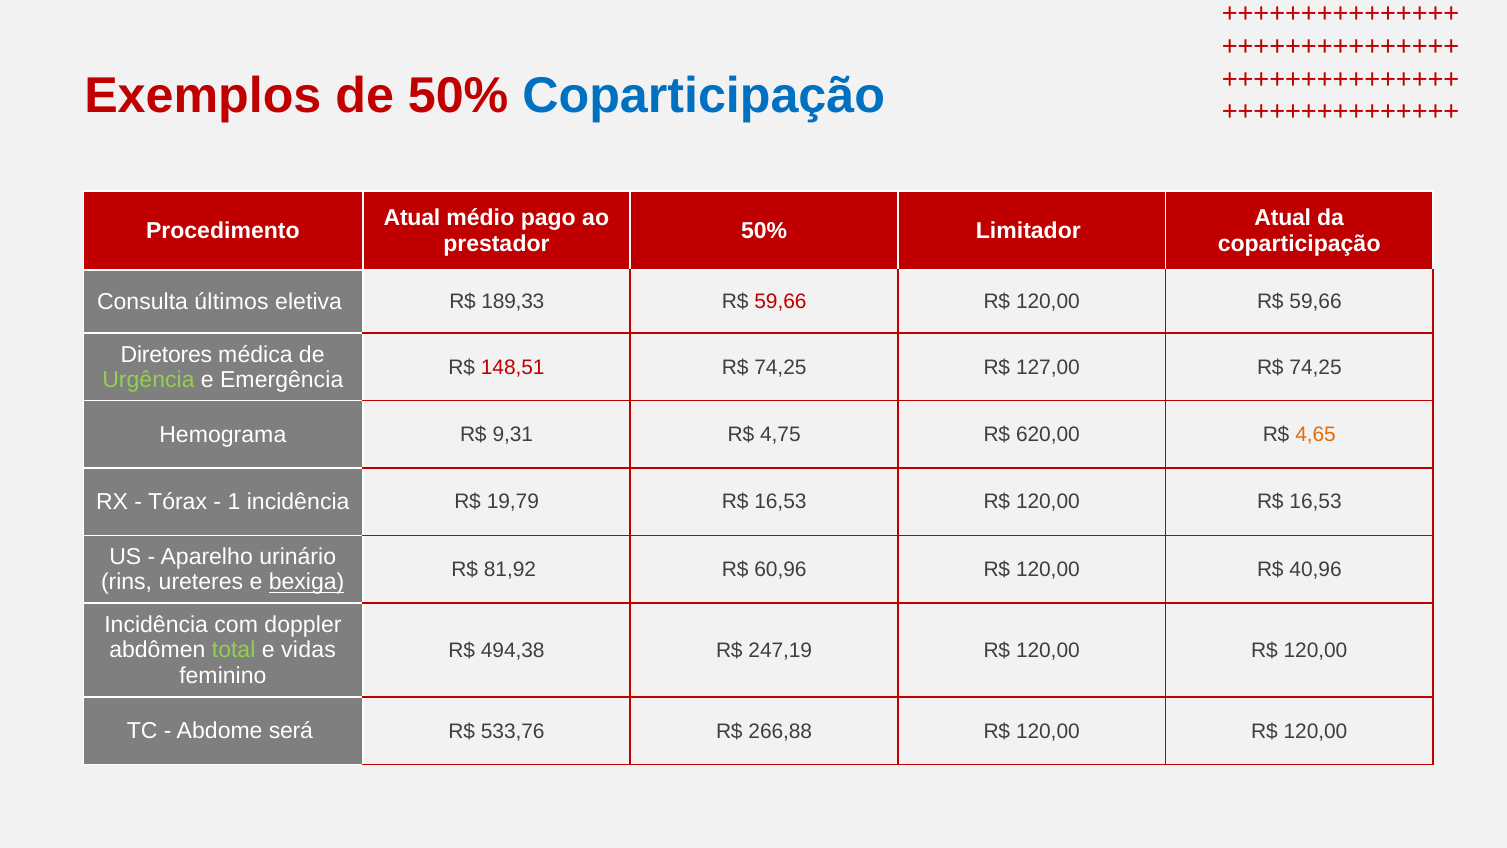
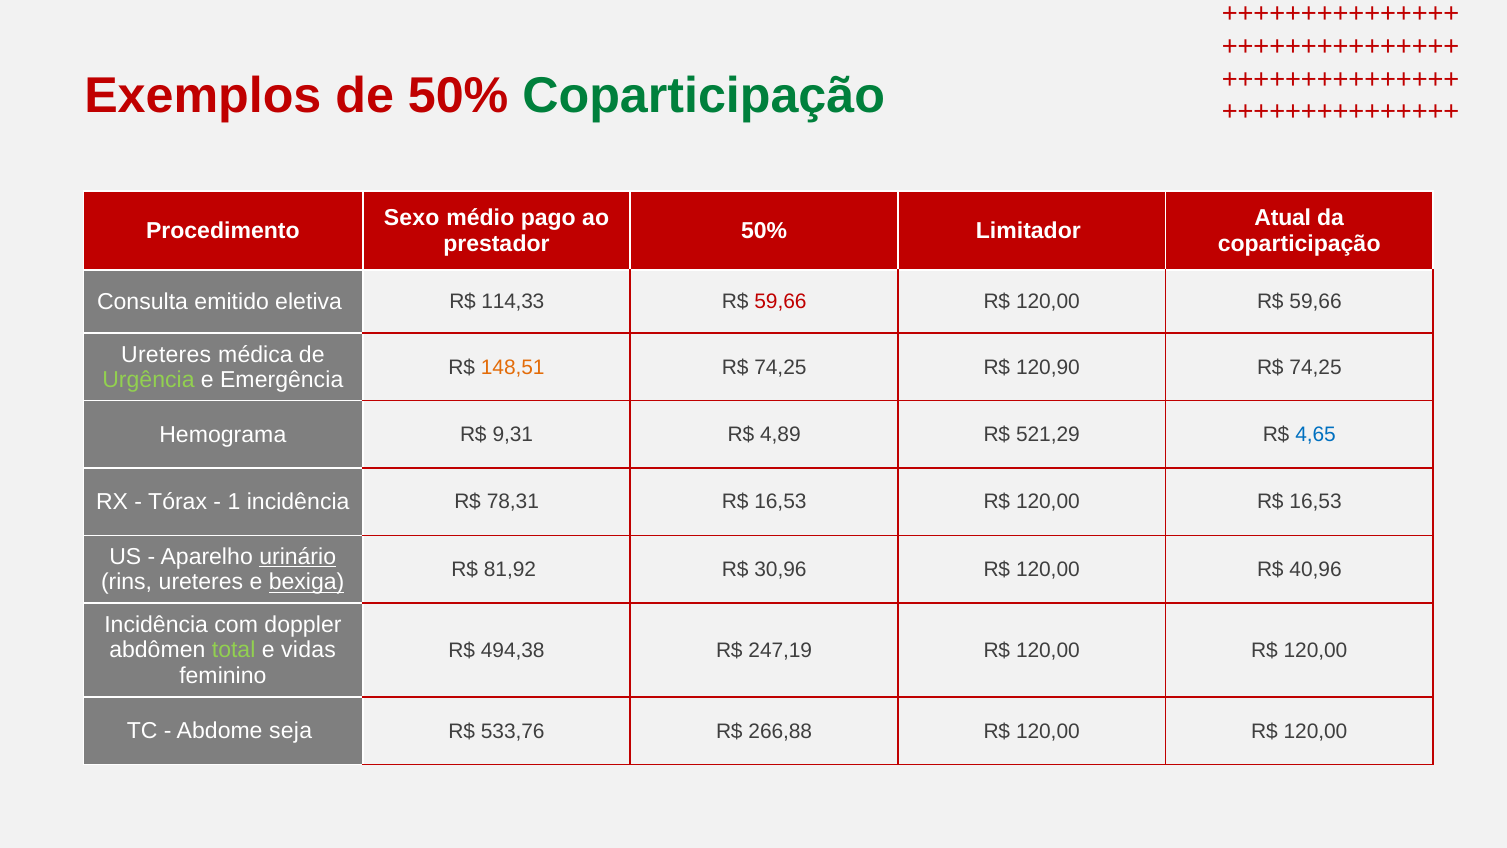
Coparticipação at (704, 96) colour: blue -> green
Atual at (412, 218): Atual -> Sexo
últimos: últimos -> emitido
189,33: 189,33 -> 114,33
Diretores at (166, 354): Diretores -> Ureteres
148,51 colour: red -> orange
127,00: 127,00 -> 120,90
4,75: 4,75 -> 4,89
620,00: 620,00 -> 521,29
4,65 colour: orange -> blue
19,79: 19,79 -> 78,31
urinário underline: none -> present
60,96: 60,96 -> 30,96
será: será -> seja
